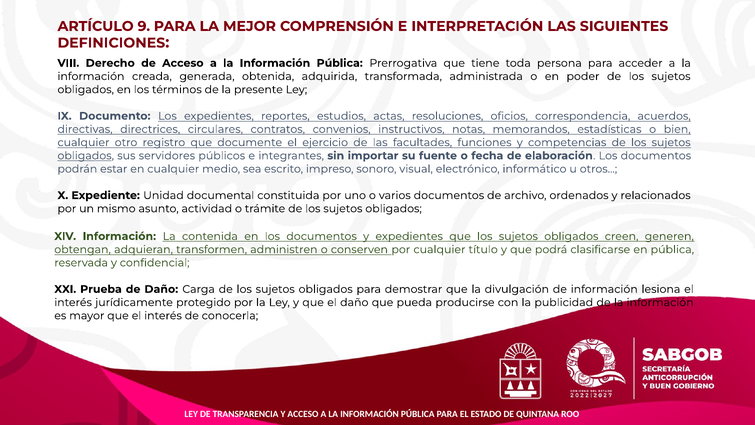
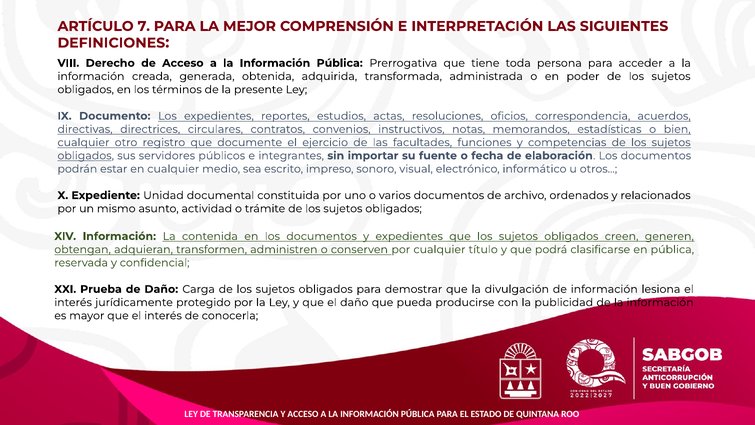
9: 9 -> 7
